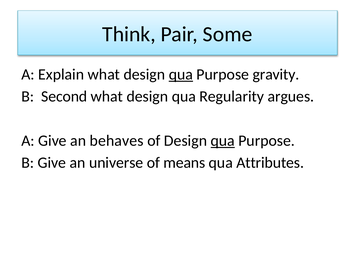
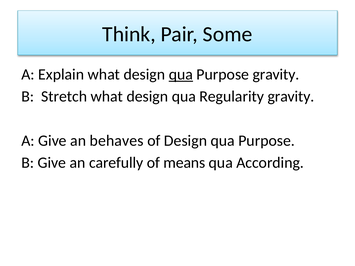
Second: Second -> Stretch
Regularity argues: argues -> gravity
qua at (223, 141) underline: present -> none
universe: universe -> carefully
Attributes: Attributes -> According
